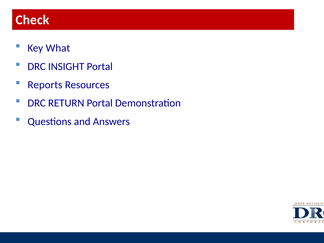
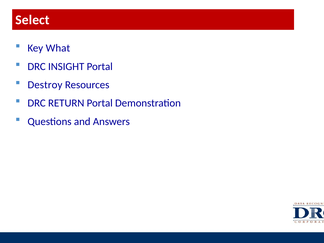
Check: Check -> Select
Reports: Reports -> Destroy
